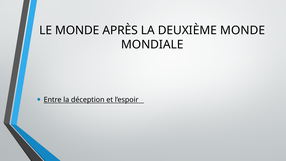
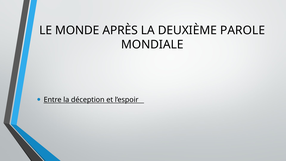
DEUXIÈME MONDE: MONDE -> PAROLE
